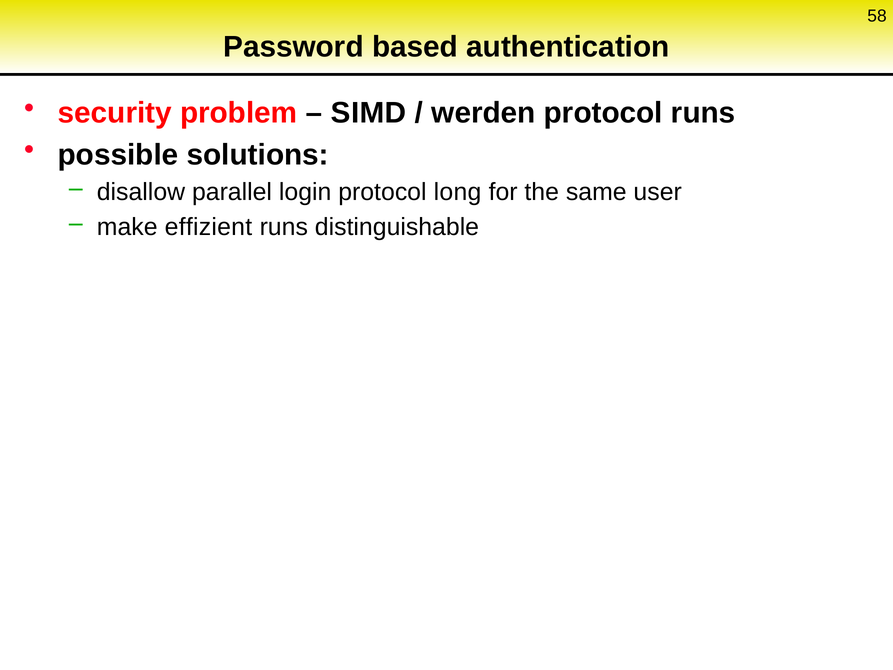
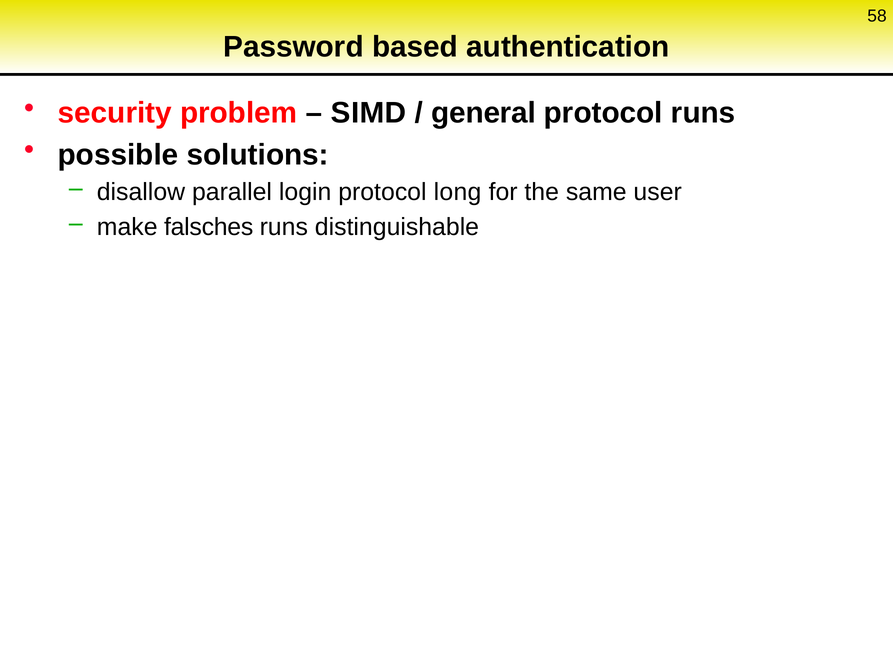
werden: werden -> general
effizient: effizient -> falsches
